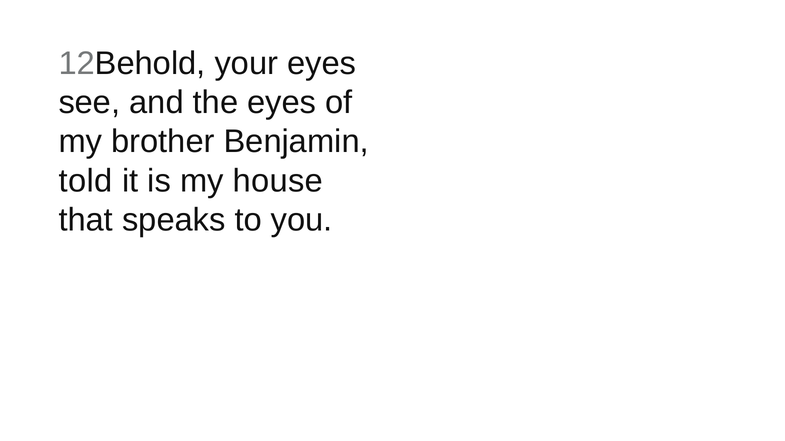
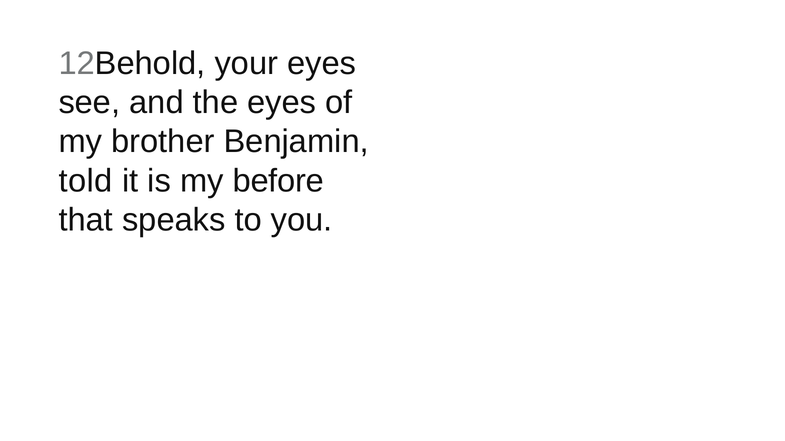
house: house -> before
